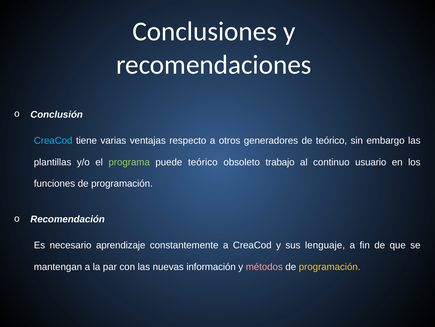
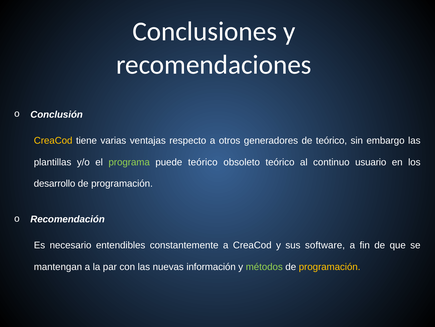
CreaCod at (53, 140) colour: light blue -> yellow
obsoleto trabajo: trabajo -> teórico
funciones: funciones -> desarrollo
aprendizaje: aprendizaje -> entendibles
lenguaje: lenguaje -> software
métodos colour: pink -> light green
